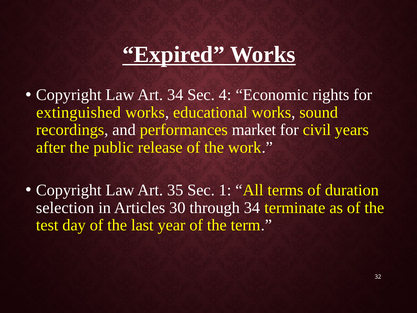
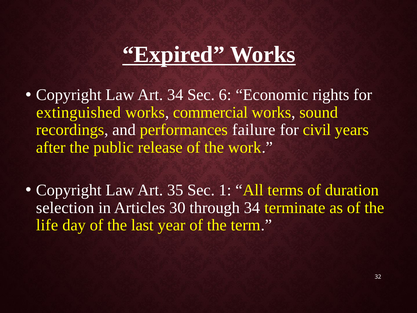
4: 4 -> 6
educational: educational -> commercial
market: market -> failure
test: test -> life
